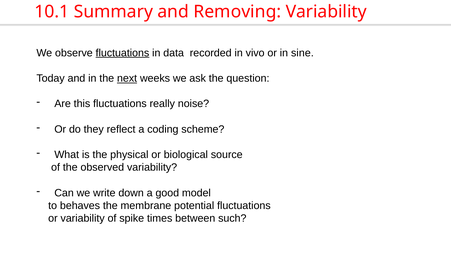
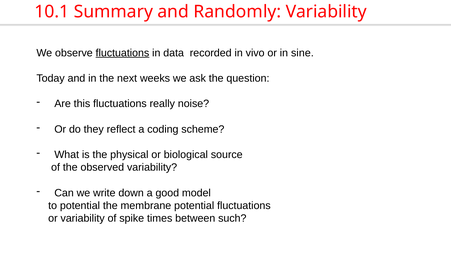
Removing: Removing -> Randomly
next underline: present -> none
to behaves: behaves -> potential
